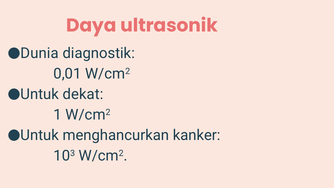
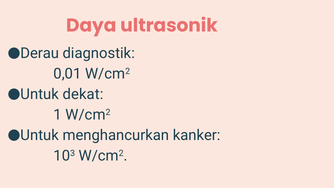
Dunia: Dunia -> Derau
